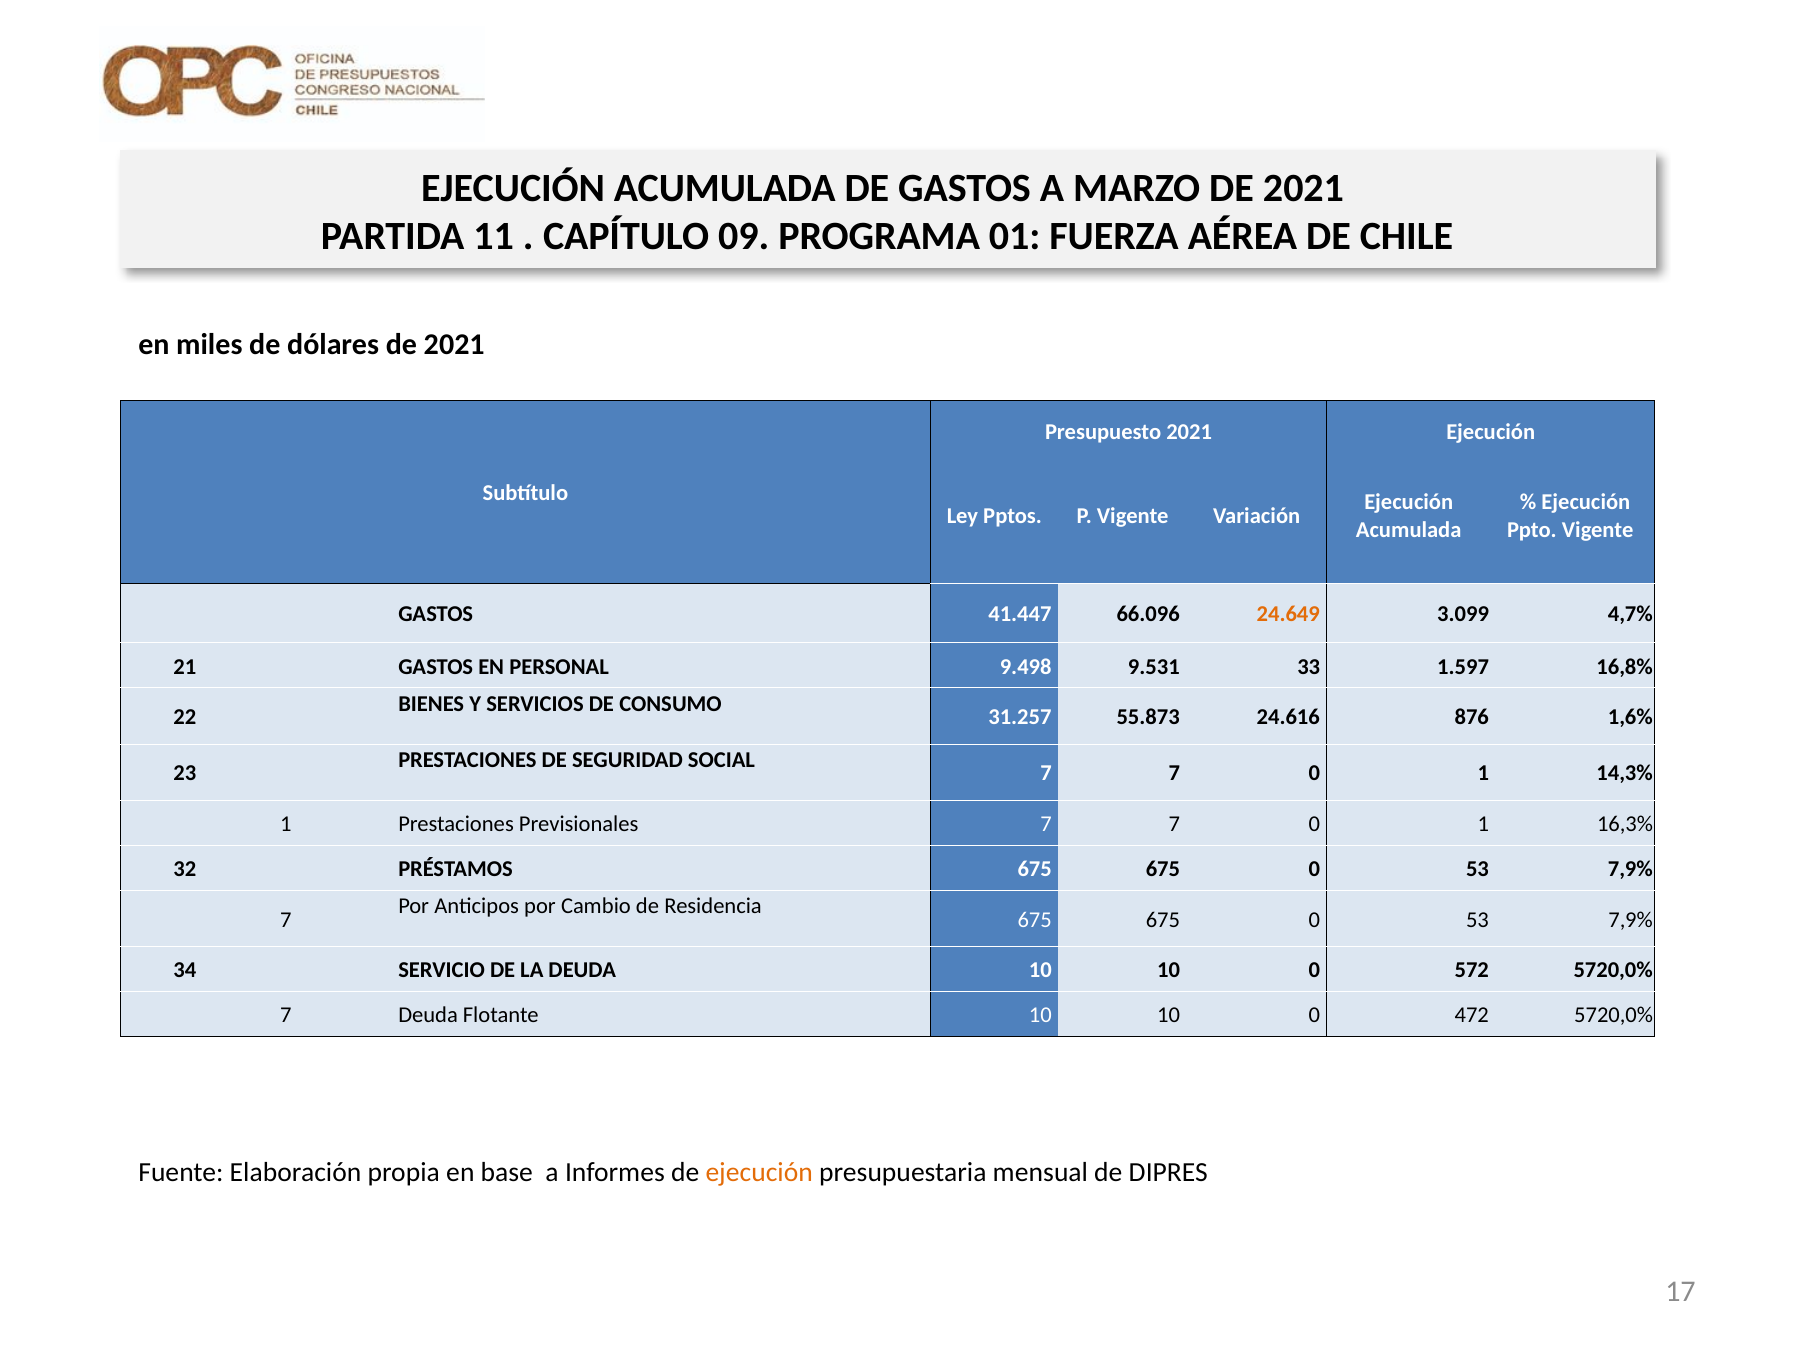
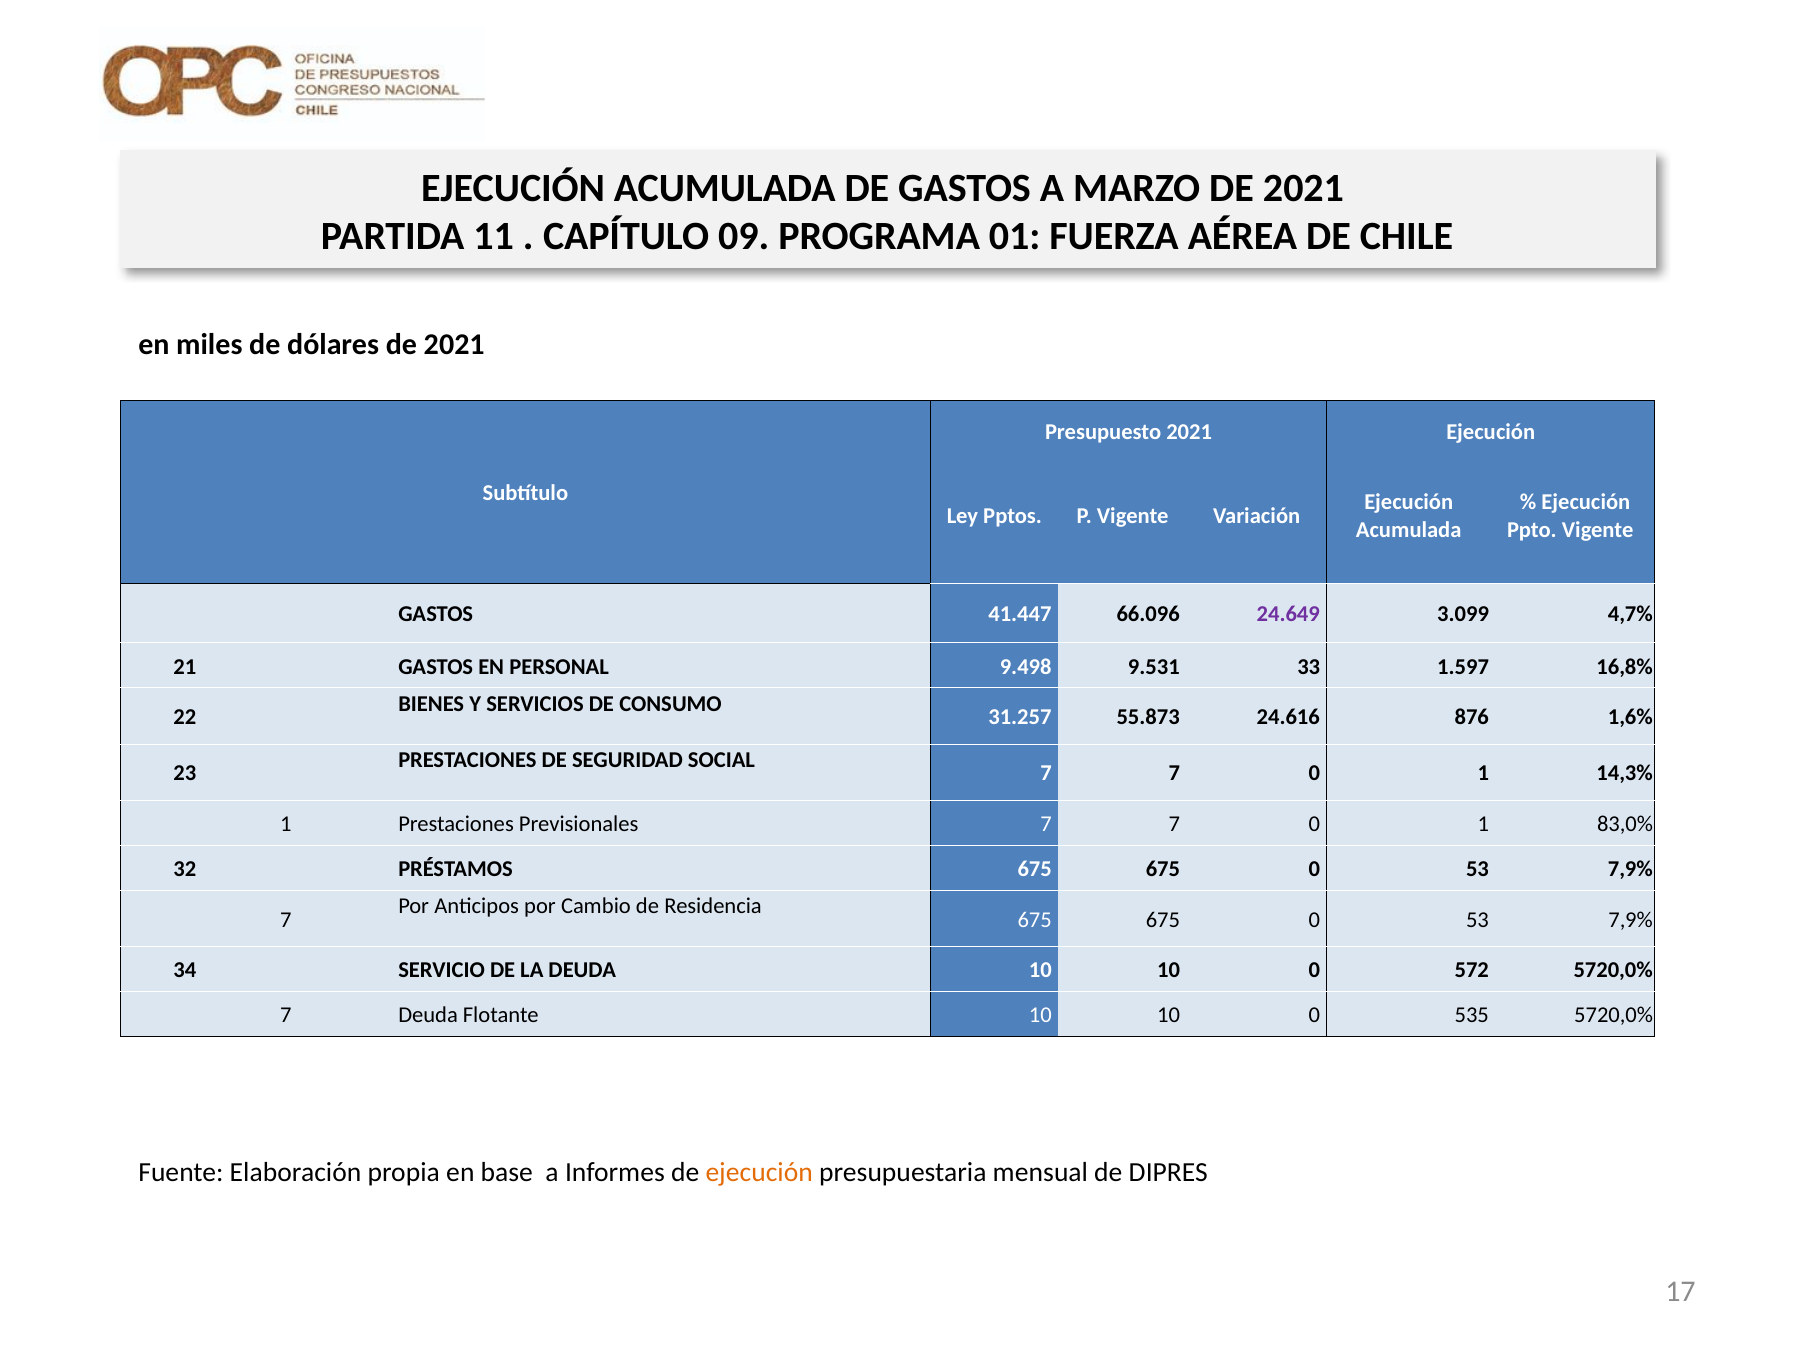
24.649 colour: orange -> purple
16,3%: 16,3% -> 83,0%
472: 472 -> 535
